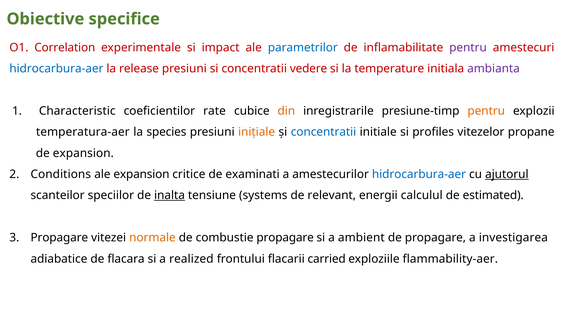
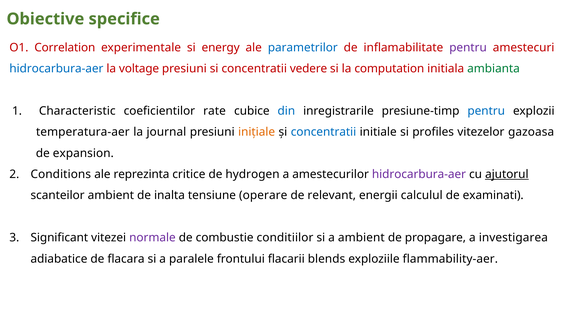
impact: impact -> energy
release: release -> voltage
temperature: temperature -> computation
ambianta colour: purple -> green
din colour: orange -> blue
pentru at (486, 111) colour: orange -> blue
species: species -> journal
propane: propane -> gazoasa
ale expansion: expansion -> reprezinta
examinati: examinati -> hydrogen
hidrocarbura-aer at (419, 174) colour: blue -> purple
scanteilor speciilor: speciilor -> ambient
inalta underline: present -> none
systems: systems -> operare
estimated: estimated -> examinati
Propagare at (59, 238): Propagare -> Significant
normale colour: orange -> purple
combustie propagare: propagare -> conditiilor
realized: realized -> paralele
carried: carried -> blends
